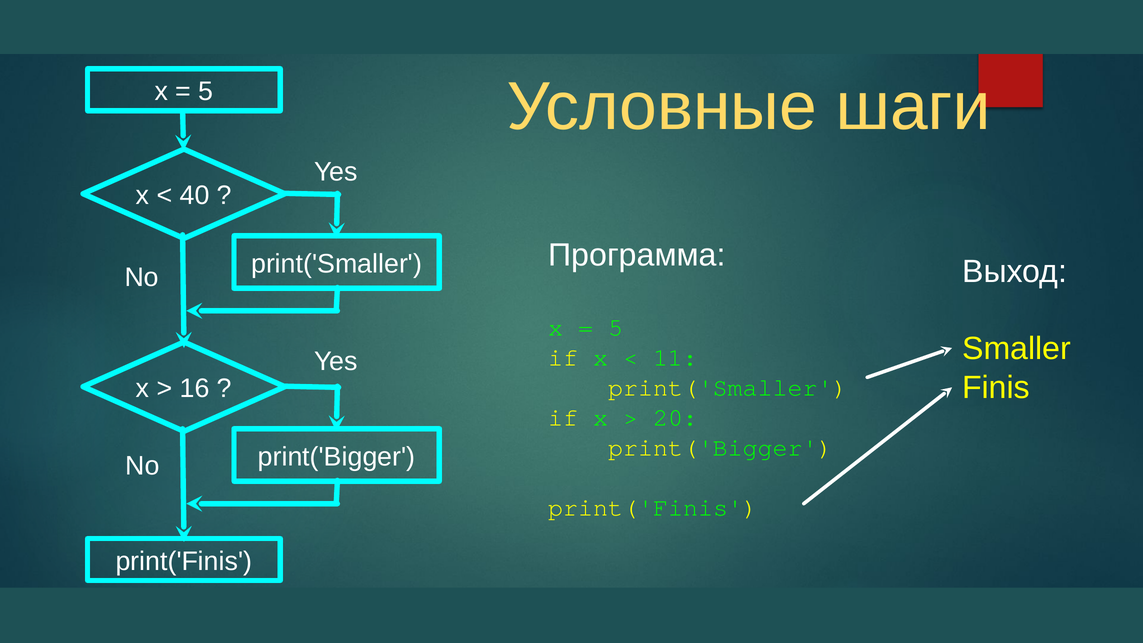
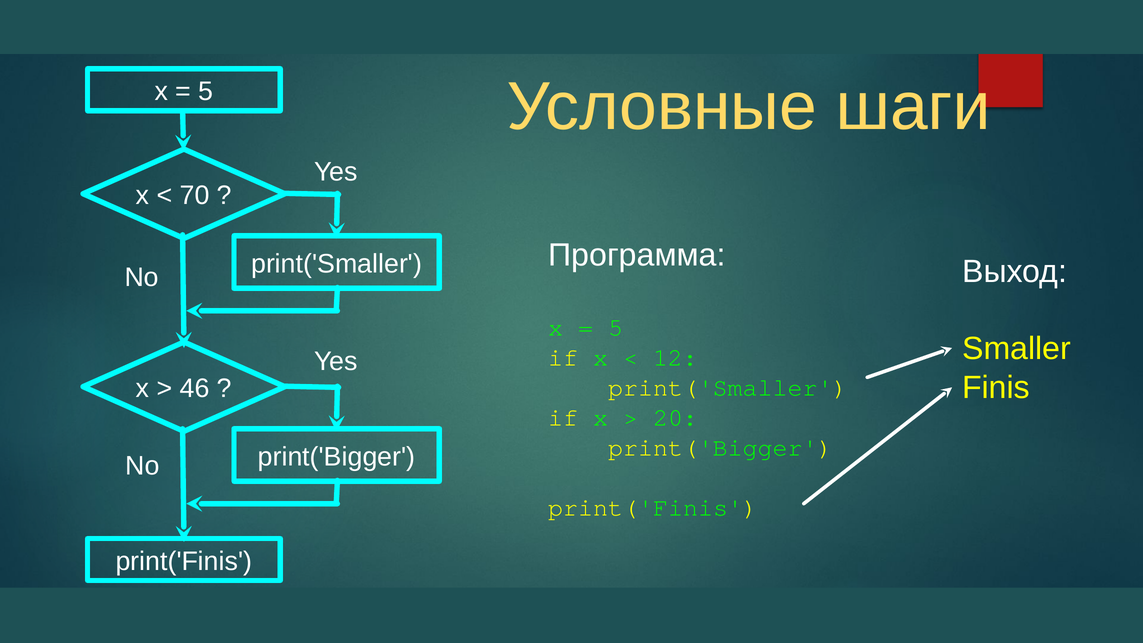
40: 40 -> 70
11: 11 -> 12
16: 16 -> 46
